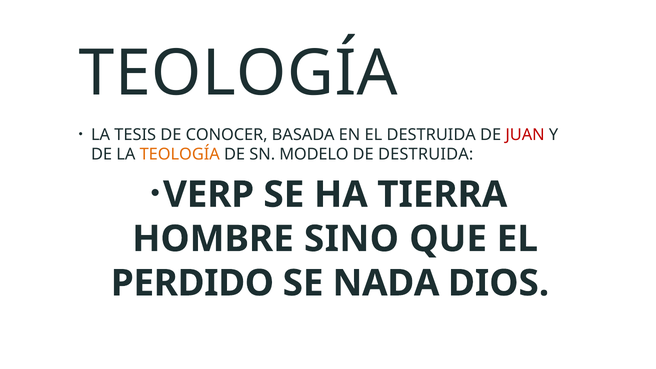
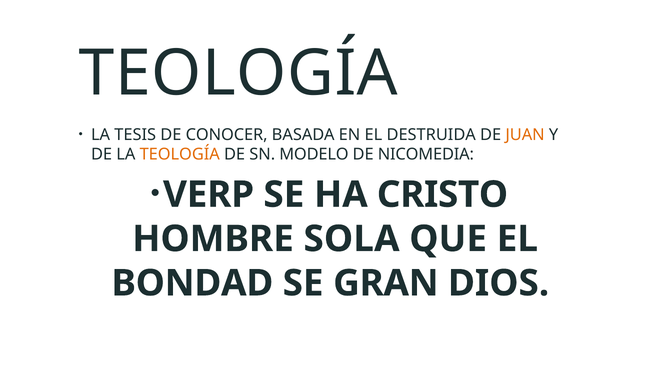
JUAN colour: red -> orange
DE DESTRUIDA: DESTRUIDA -> NICOMEDIA
TIERRA: TIERRA -> CRISTO
SINO: SINO -> SOLA
PERDIDO: PERDIDO -> BONDAD
NADA: NADA -> GRAN
